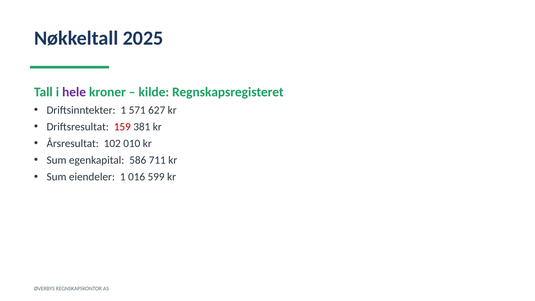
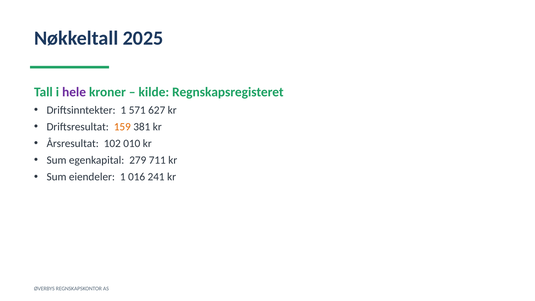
159 colour: red -> orange
586: 586 -> 279
599: 599 -> 241
